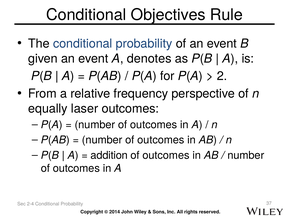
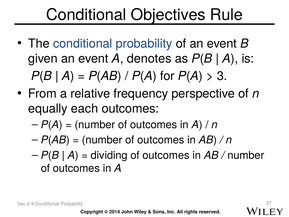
2: 2 -> 3
laser: laser -> each
addition: addition -> dividing
